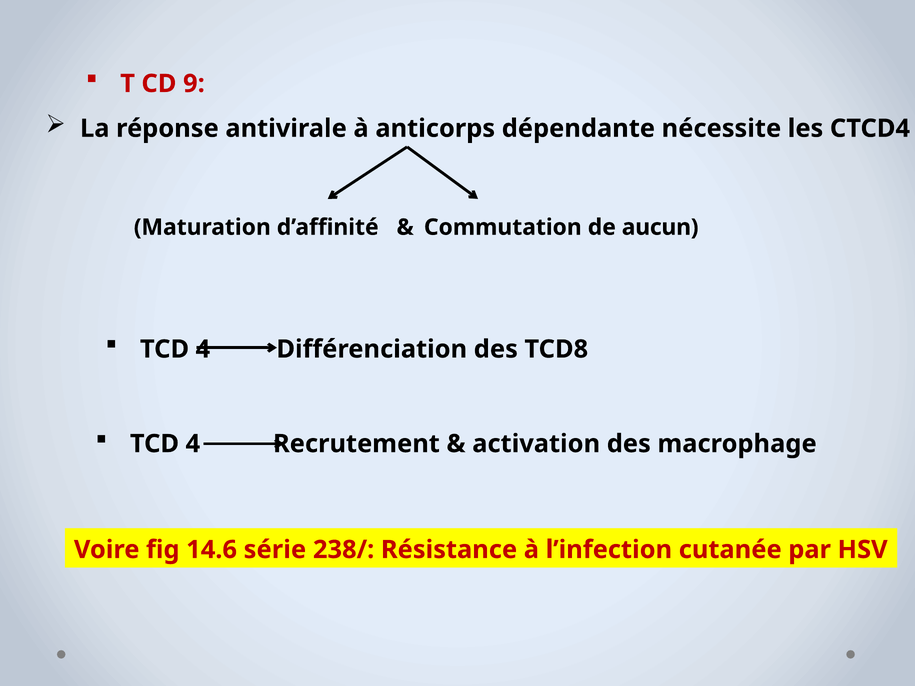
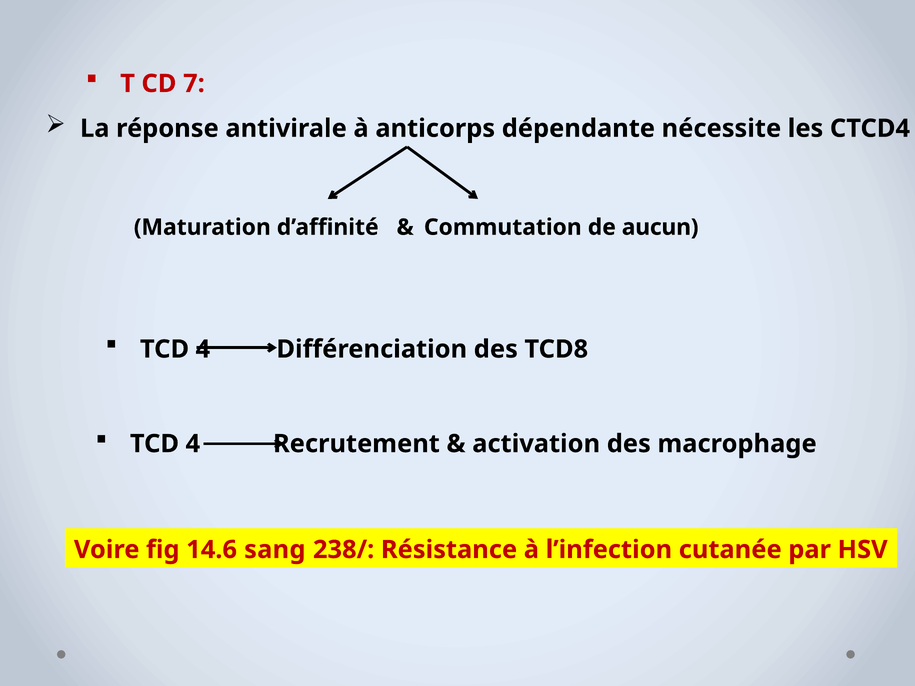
9: 9 -> 7
série: série -> sang
